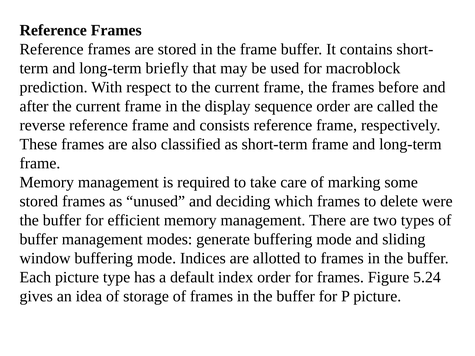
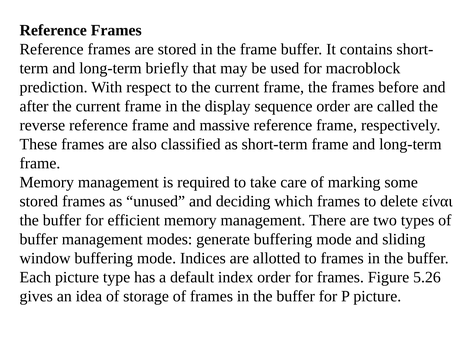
consists: consists -> massive
were: were -> είναι
5.24: 5.24 -> 5.26
